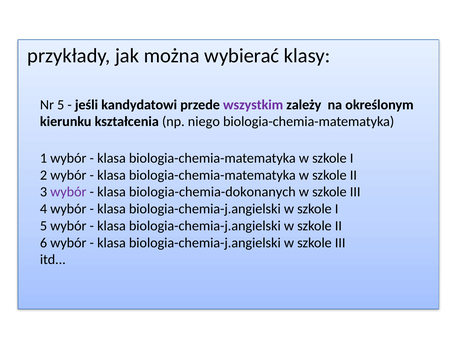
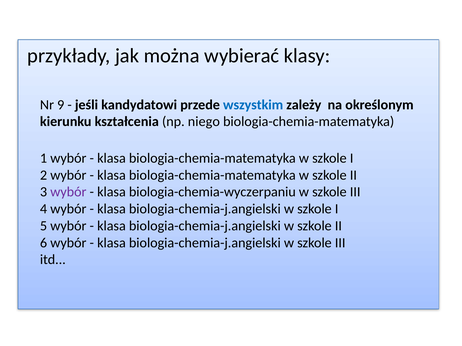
Nr 5: 5 -> 9
wszystkim colour: purple -> blue
biologia-chemia-dokonanych: biologia-chemia-dokonanych -> biologia-chemia-wyczerpaniu
